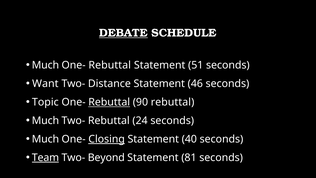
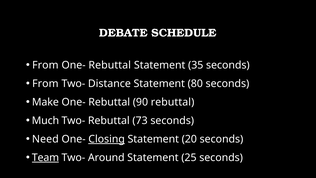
DEBATE underline: present -> none
Much at (45, 65): Much -> From
51: 51 -> 35
Want at (45, 84): Want -> From
46: 46 -> 80
Topic: Topic -> Make
Rebuttal at (109, 102) underline: present -> none
24: 24 -> 73
Much at (45, 139): Much -> Need
40: 40 -> 20
Beyond: Beyond -> Around
81: 81 -> 25
